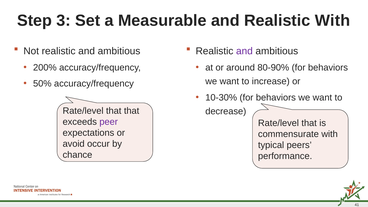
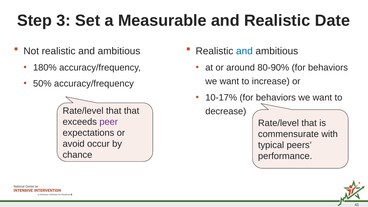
Realistic With: With -> Date
and at (244, 51) colour: purple -> blue
200%: 200% -> 180%
10-30%: 10-30% -> 10-17%
